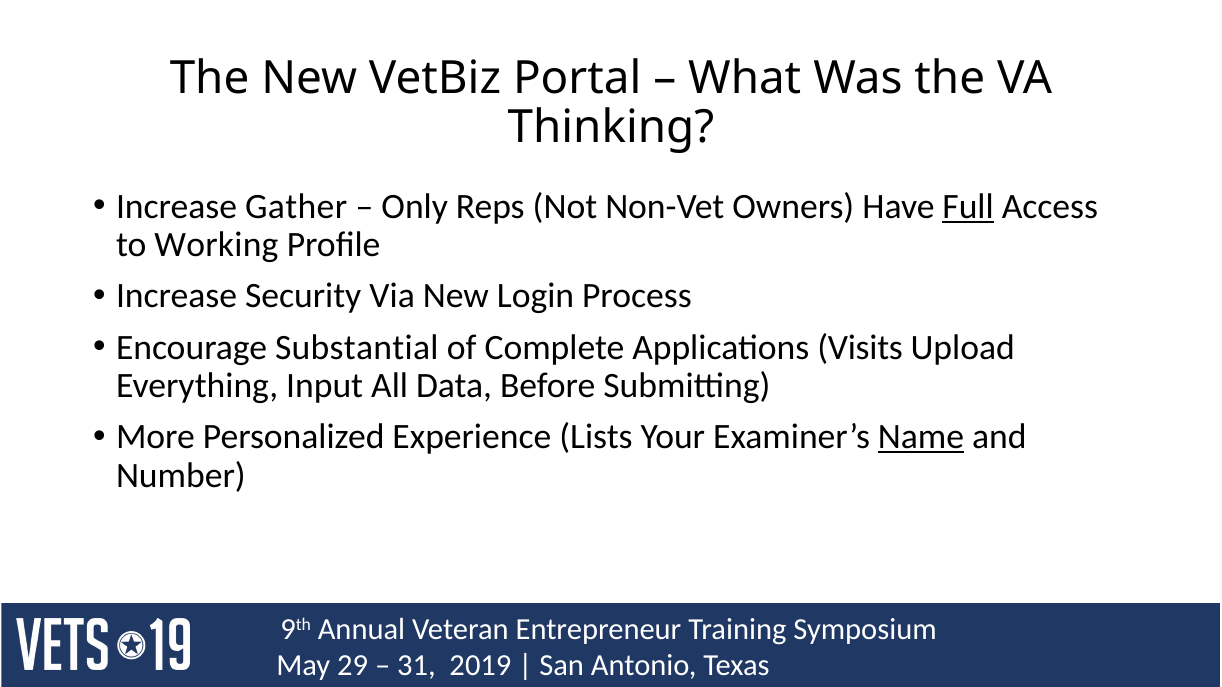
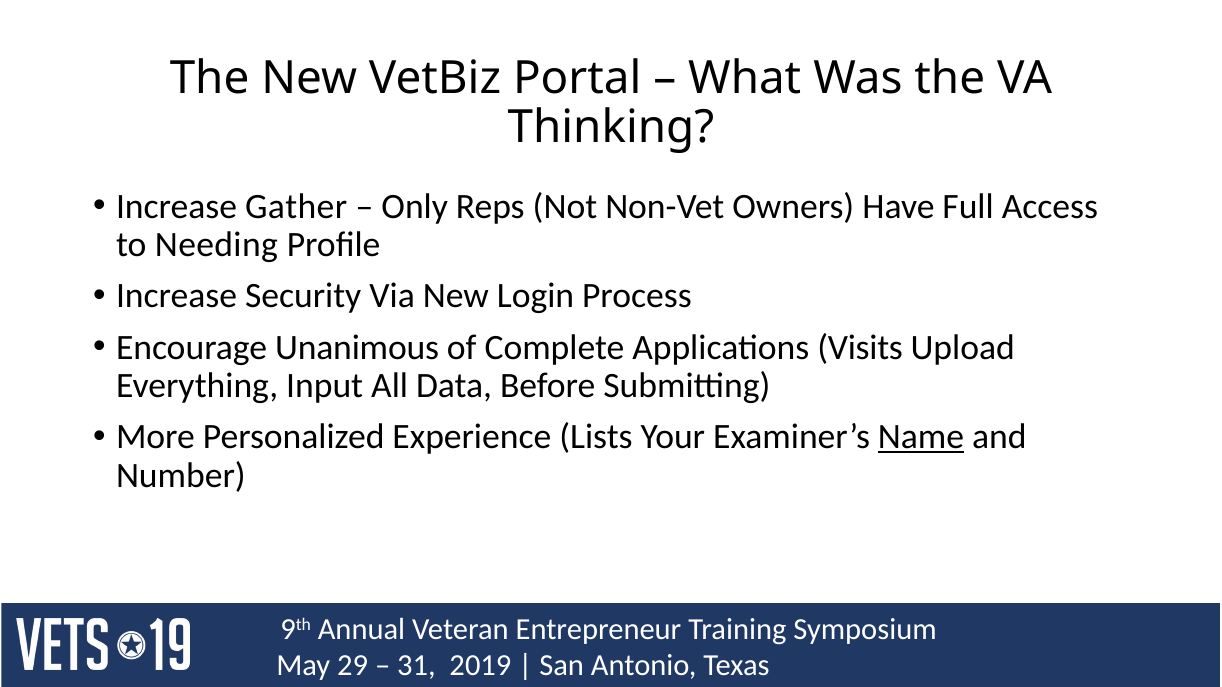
Full underline: present -> none
Working: Working -> Needing
Substantial: Substantial -> Unanimous
